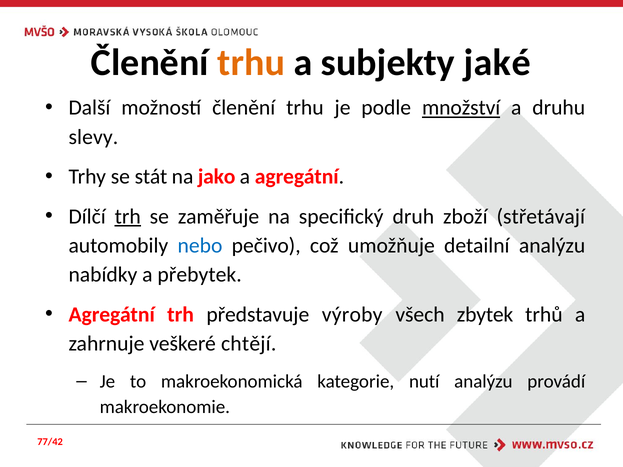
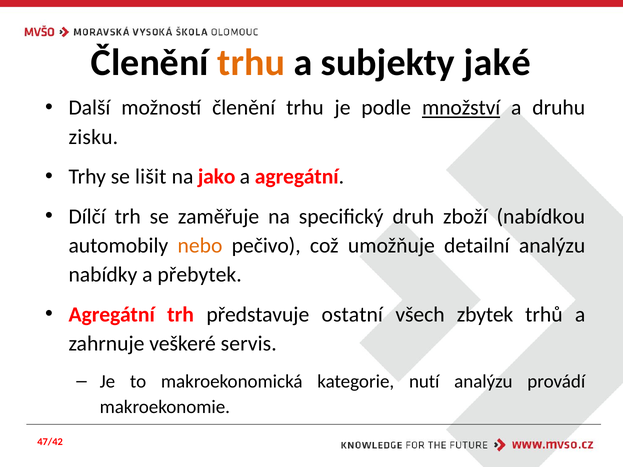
slevy: slevy -> zisku
stát: stát -> lišit
trh at (128, 217) underline: present -> none
střetávají: střetávají -> nabídkou
nebo colour: blue -> orange
výroby: výroby -> ostatní
chtějí: chtějí -> servis
77/42: 77/42 -> 47/42
